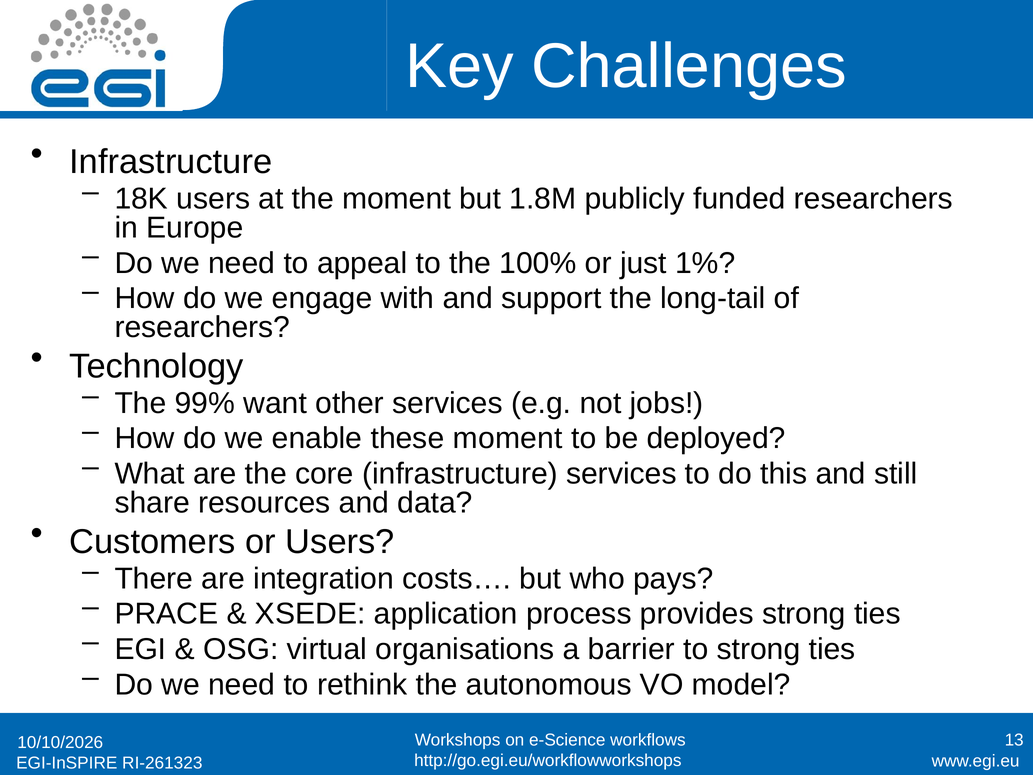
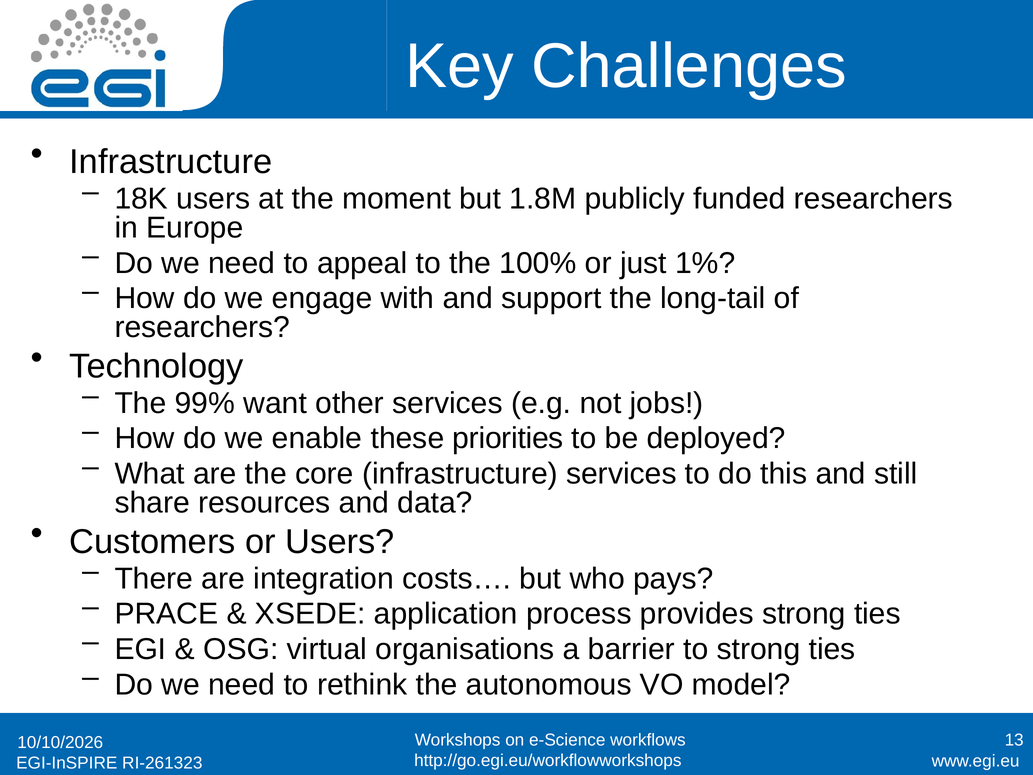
these moment: moment -> priorities
